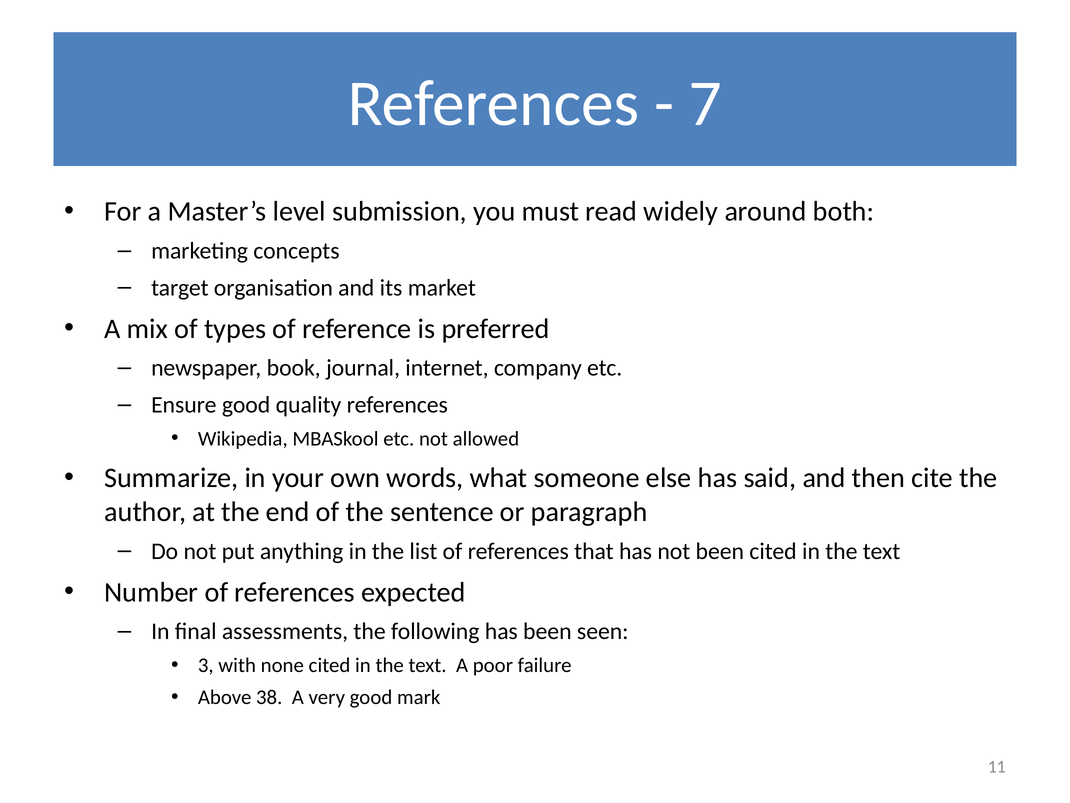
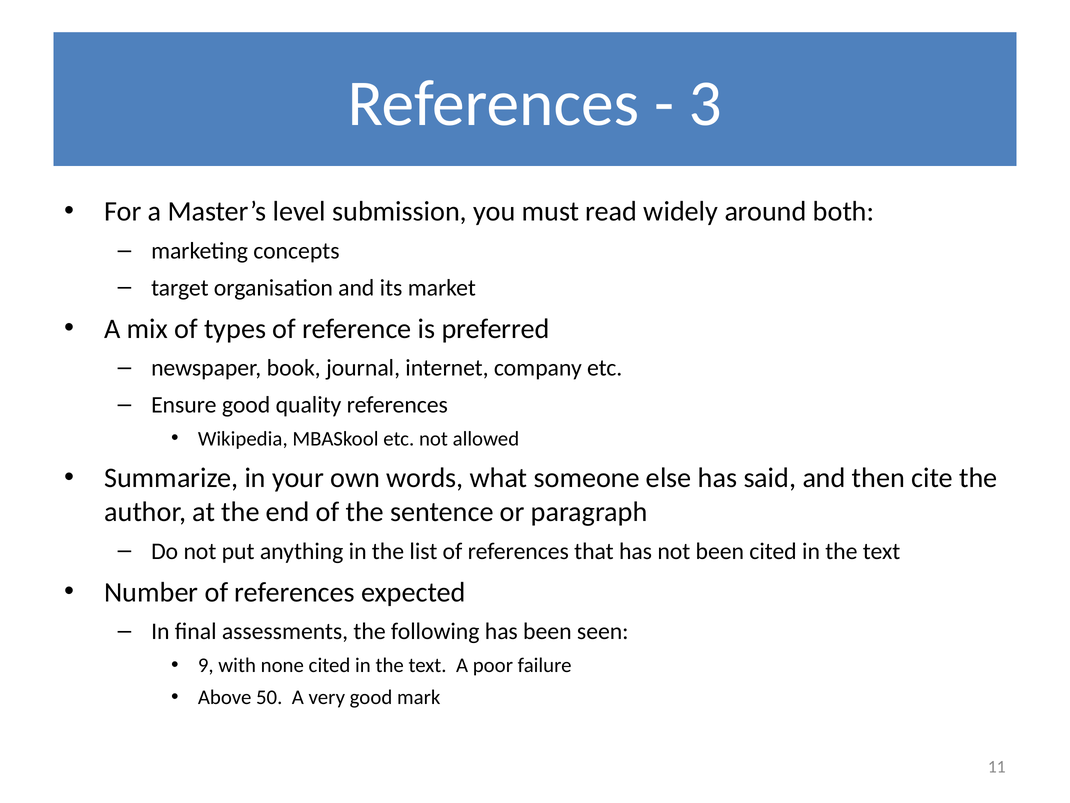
7: 7 -> 3
3: 3 -> 9
38: 38 -> 50
